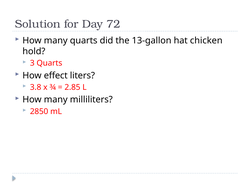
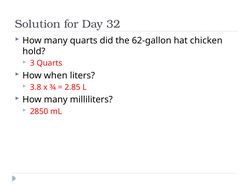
72: 72 -> 32
13-gallon: 13-gallon -> 62-gallon
effect: effect -> when
